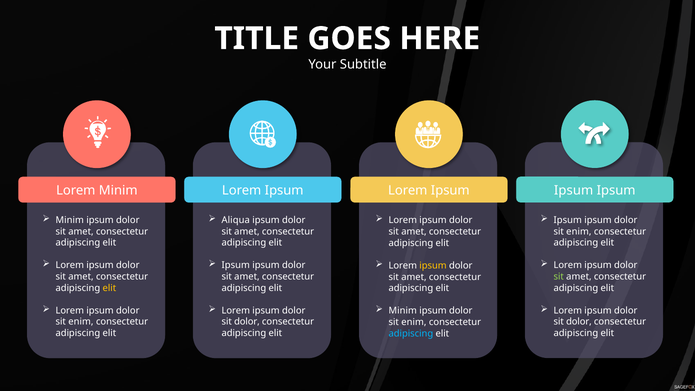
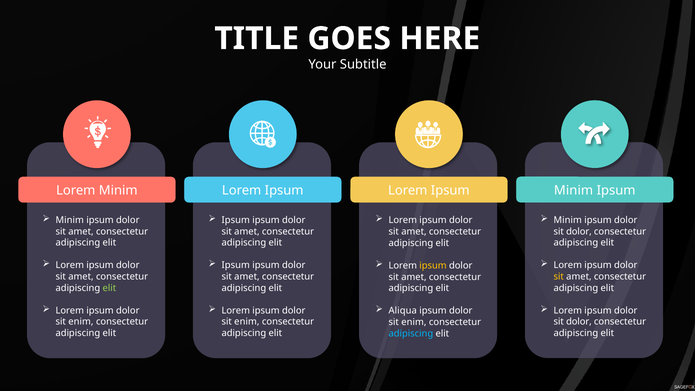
Lorem Ipsum Ipsum: Ipsum -> Minim
Aliqua at (236, 220): Aliqua -> Ipsum
Ipsum at (568, 220): Ipsum -> Minim
enim at (579, 231): enim -> dolor
sit at (559, 277) colour: light green -> yellow
elit at (109, 288) colour: yellow -> light green
Minim at (403, 311): Minim -> Aliqua
dolor at (247, 322): dolor -> enim
